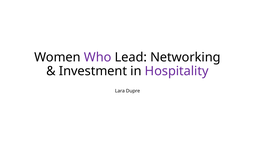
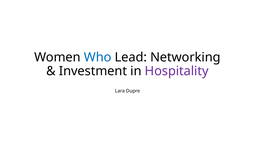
Who colour: purple -> blue
